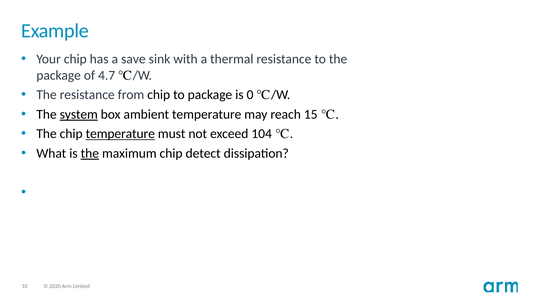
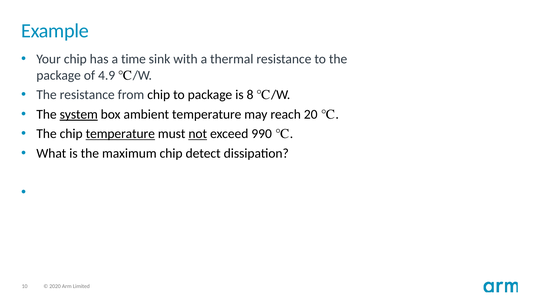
save: save -> time
4.7: 4.7 -> 4.9
0: 0 -> 8
15: 15 -> 20
not underline: none -> present
104: 104 -> 990
the at (90, 153) underline: present -> none
